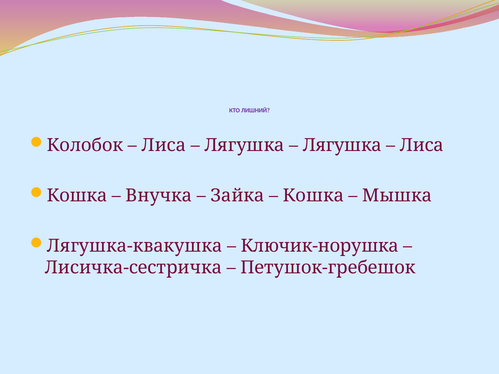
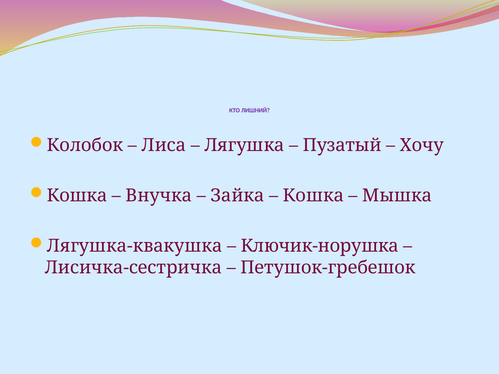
Лягушка at (342, 145): Лягушка -> Пузатый
Лиса at (422, 145): Лиса -> Хочу
